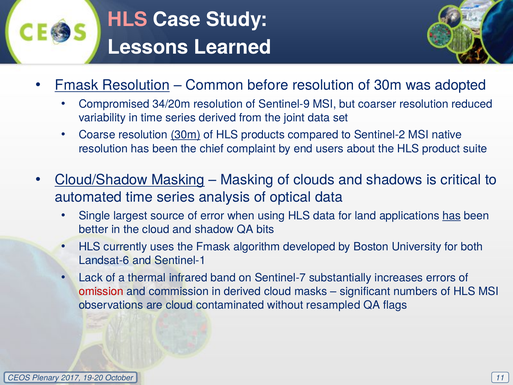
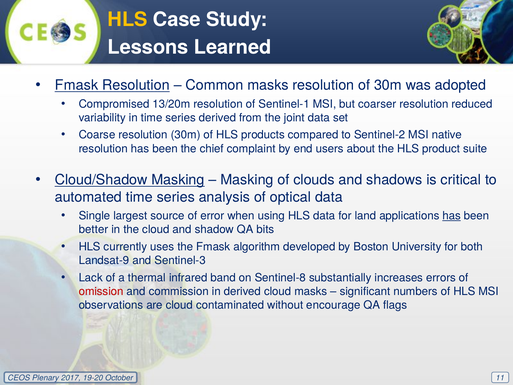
HLS at (128, 20) colour: pink -> yellow
Common before: before -> masks
34/20m: 34/20m -> 13/20m
Sentinel-9: Sentinel-9 -> Sentinel-1
30m at (186, 135) underline: present -> none
Landsat-6: Landsat-6 -> Landsat-9
Sentinel-1: Sentinel-1 -> Sentinel-3
Sentinel-7: Sentinel-7 -> Sentinel-8
resampled: resampled -> encourage
